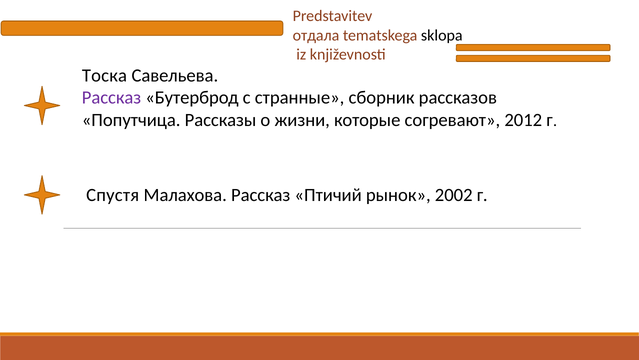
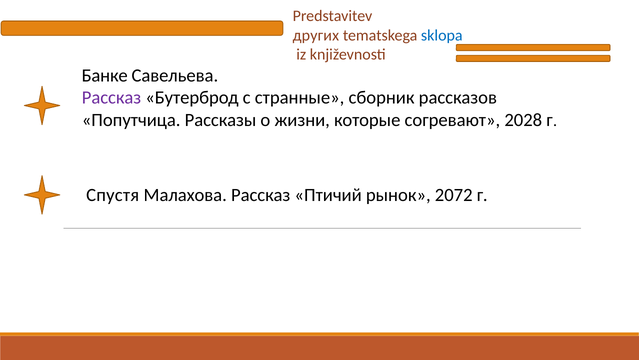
отдала: отдала -> других
sklopa colour: black -> blue
Тоска: Тоска -> Банке
2012: 2012 -> 2028
2002: 2002 -> 2072
